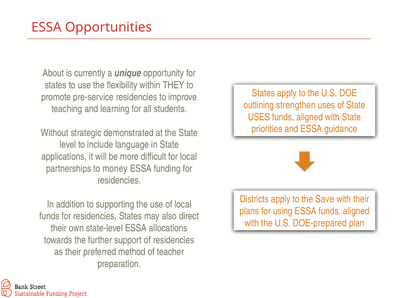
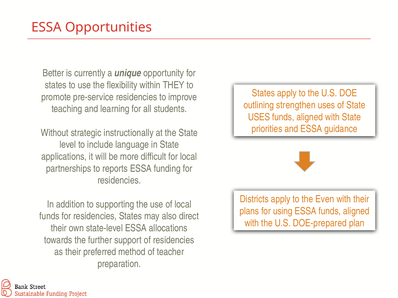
About: About -> Better
demonstrated: demonstrated -> instructionally
money: money -> reports
Save: Save -> Even
